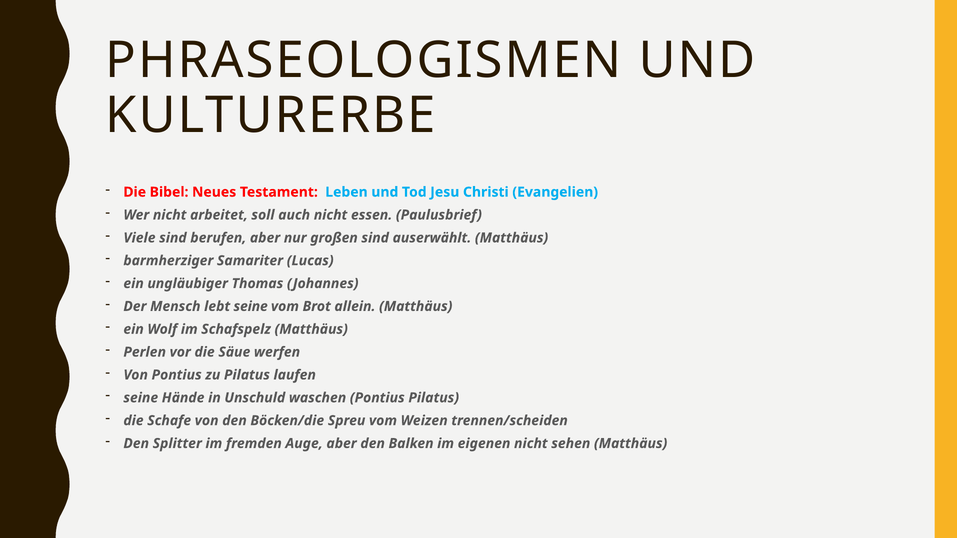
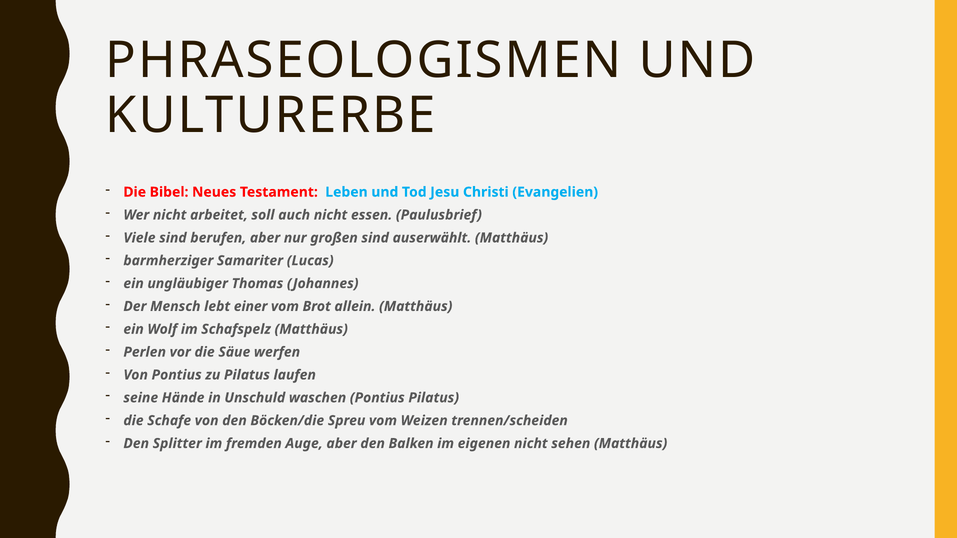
lebt seine: seine -> einer
